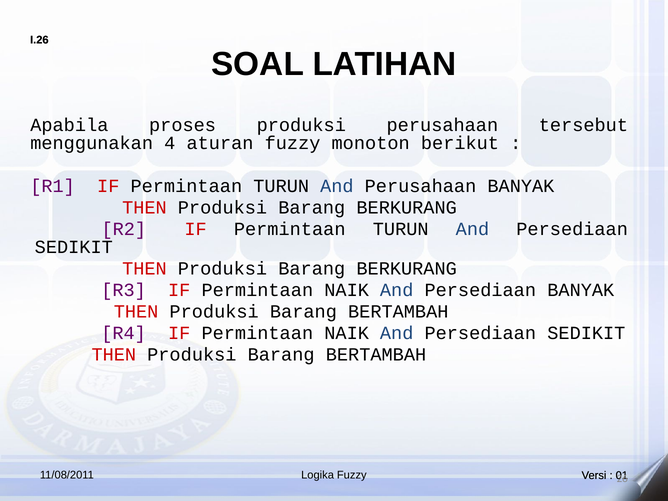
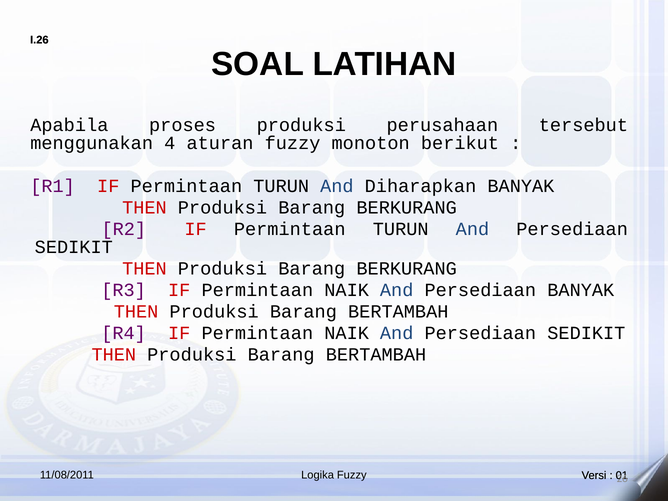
And Perusahaan: Perusahaan -> Diharapkan
